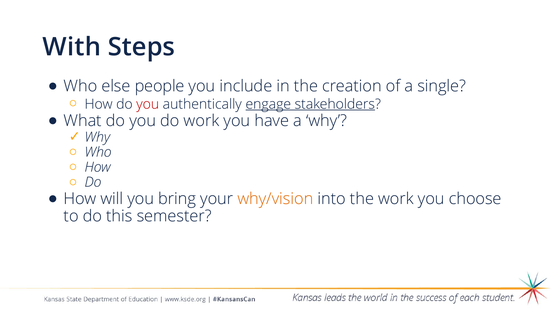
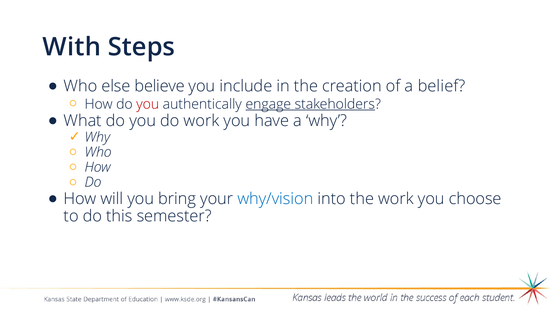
people: people -> believe
single: single -> belief
why/vision colour: orange -> blue
